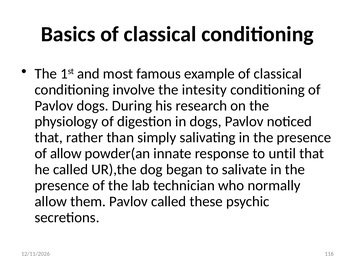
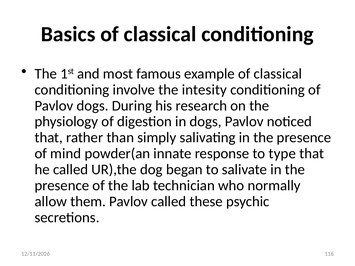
of allow: allow -> mind
until: until -> type
